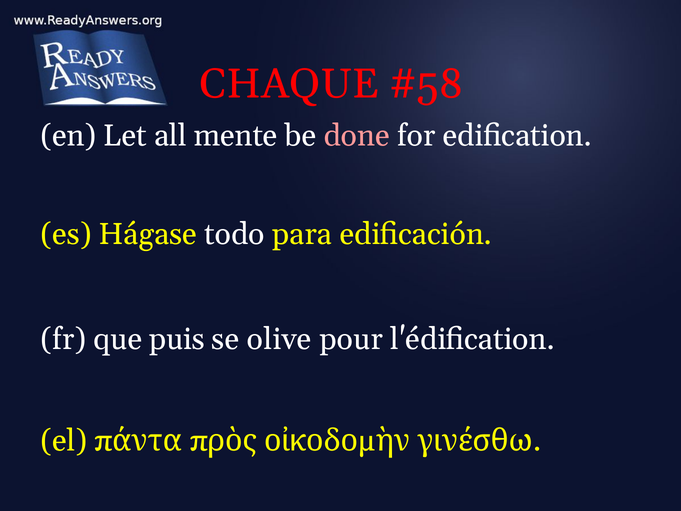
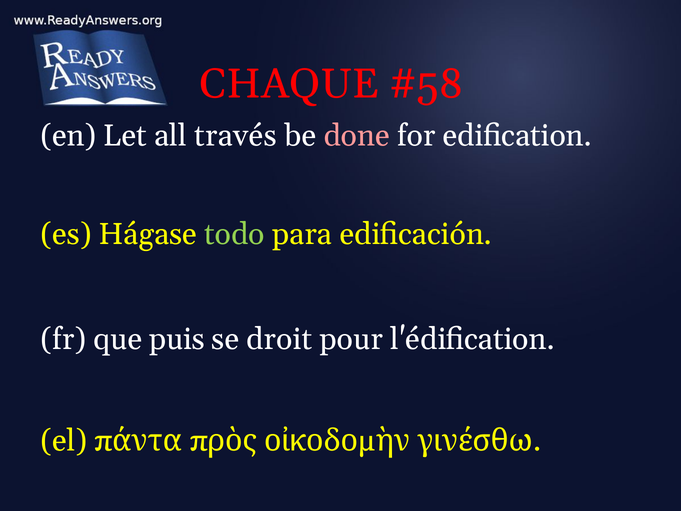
mente: mente -> través
todo colour: white -> light green
olive: olive -> droit
